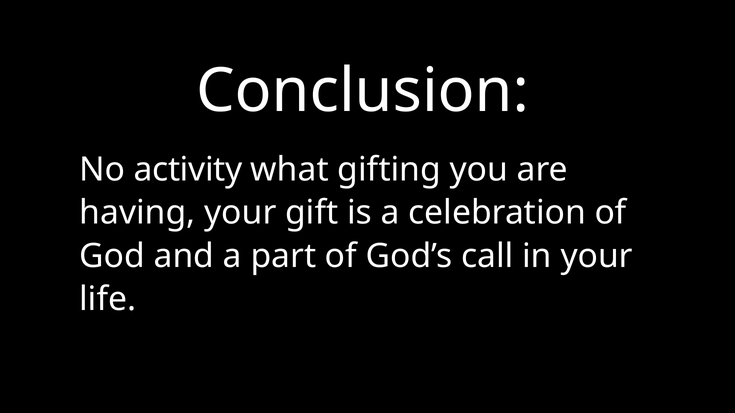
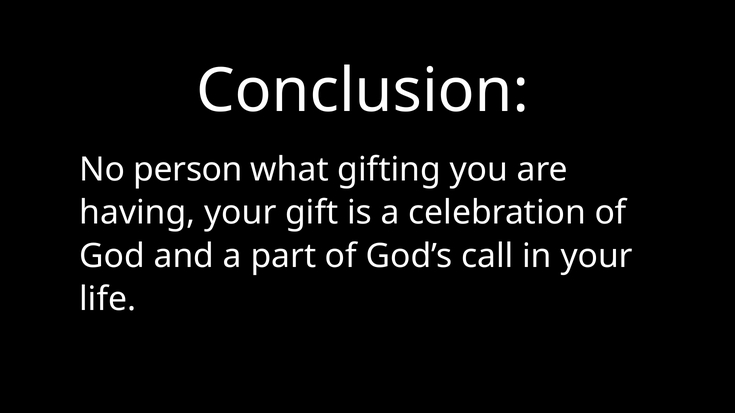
activity: activity -> person
